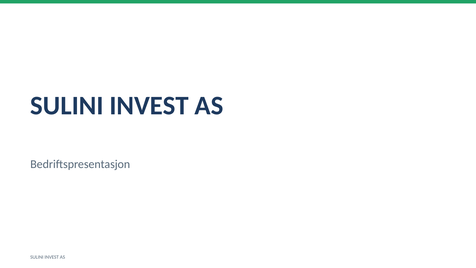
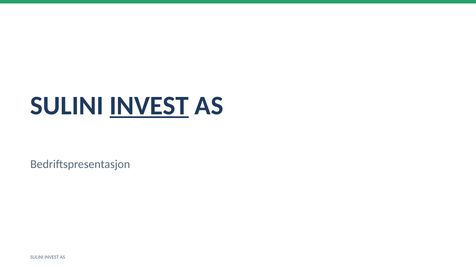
INVEST at (149, 106) underline: none -> present
